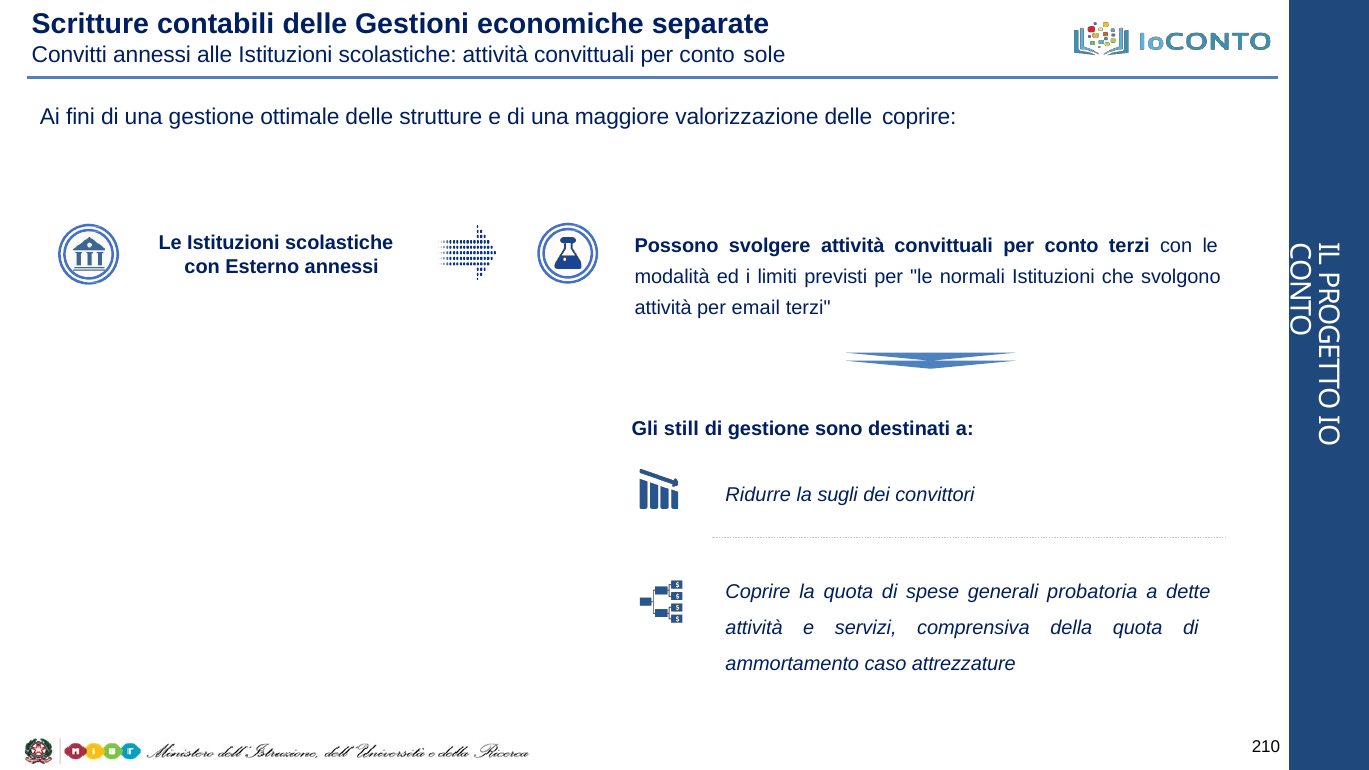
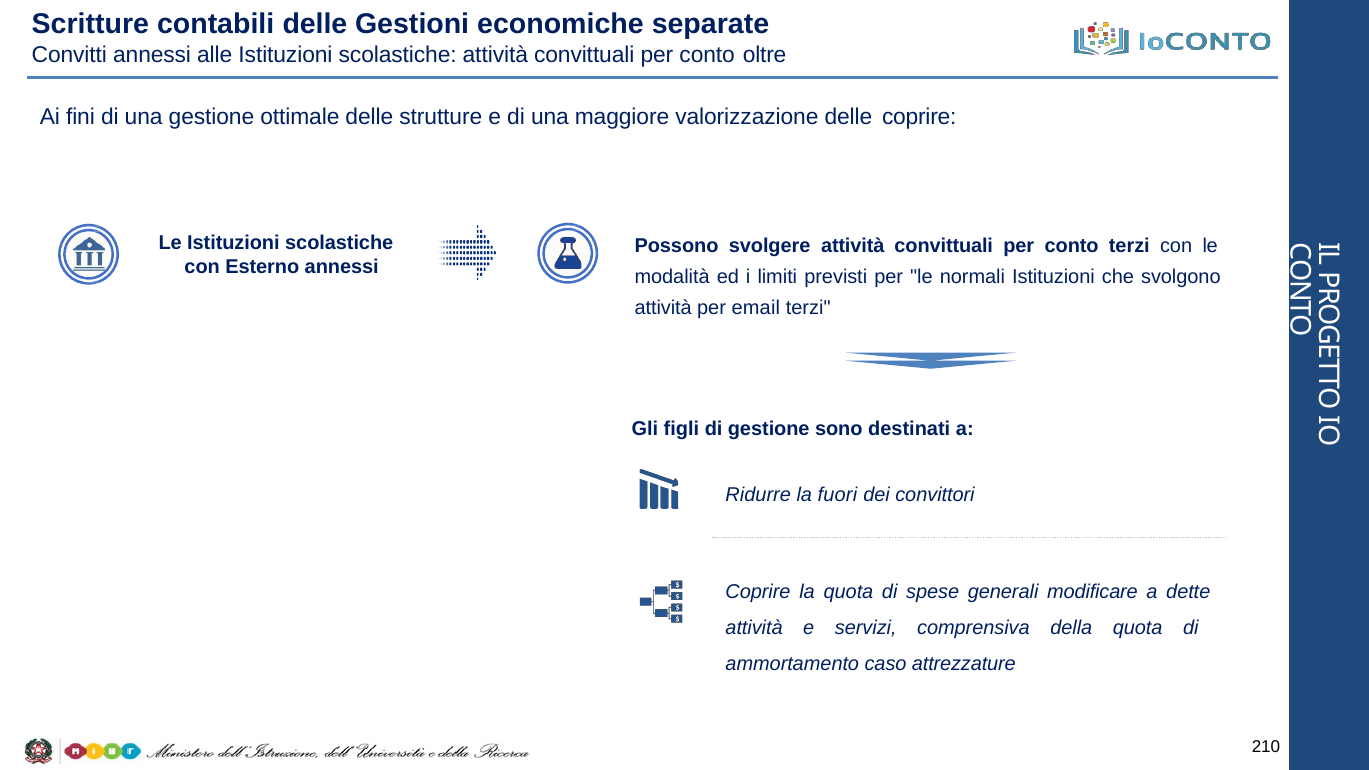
sole: sole -> oltre
still: still -> figli
sugli: sugli -> fuori
probatoria: probatoria -> modificare
